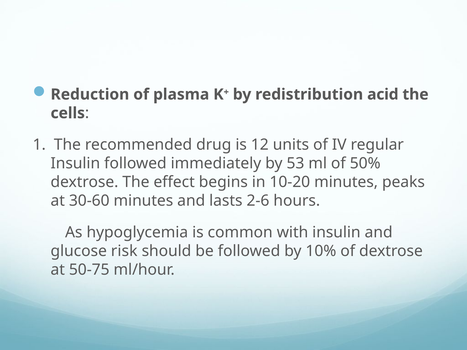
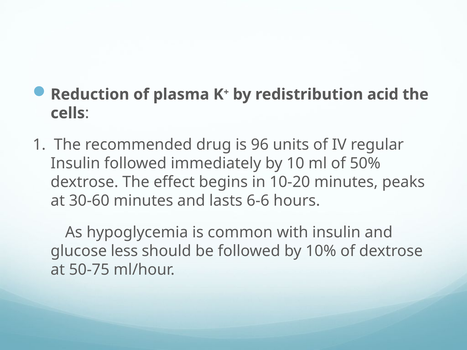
12: 12 -> 96
53: 53 -> 10
2-6: 2-6 -> 6-6
risk: risk -> less
